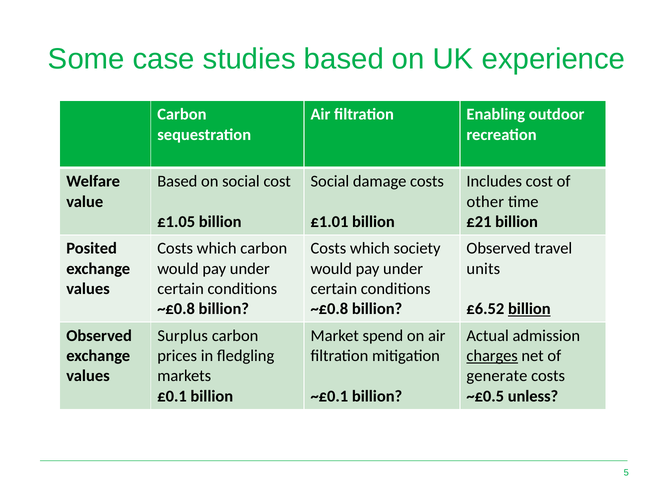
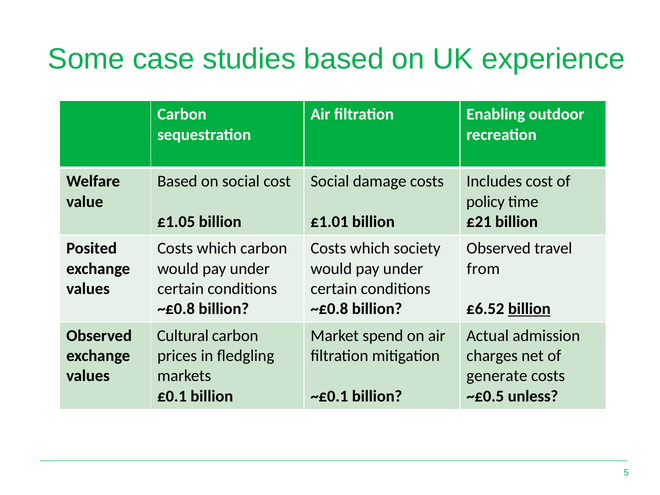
other: other -> policy
units: units -> from
Surplus: Surplus -> Cultural
charges underline: present -> none
